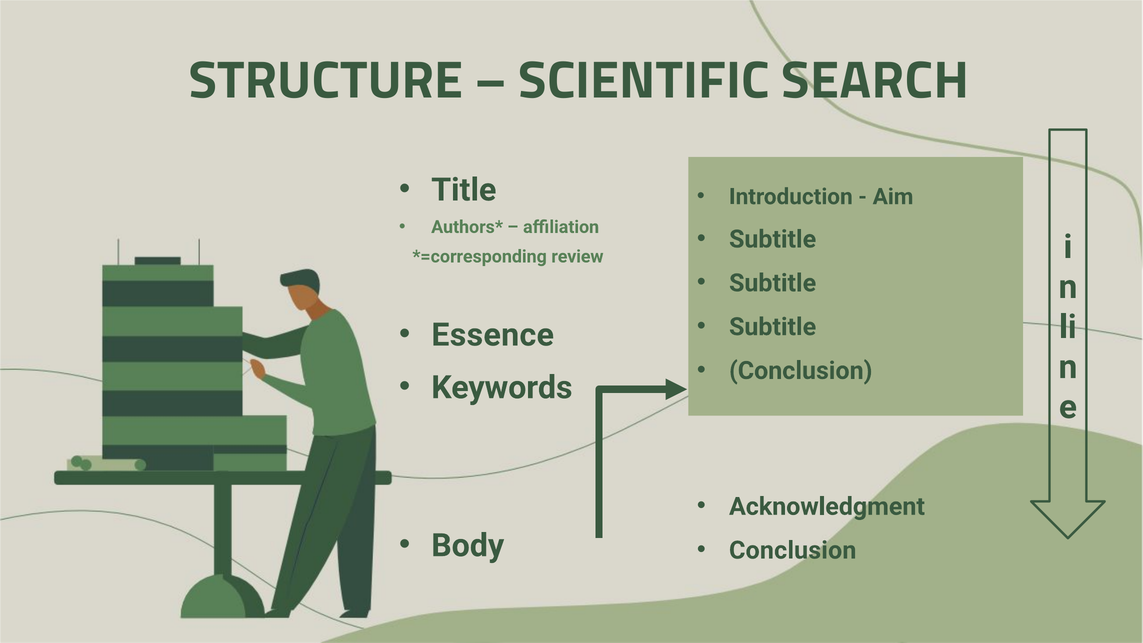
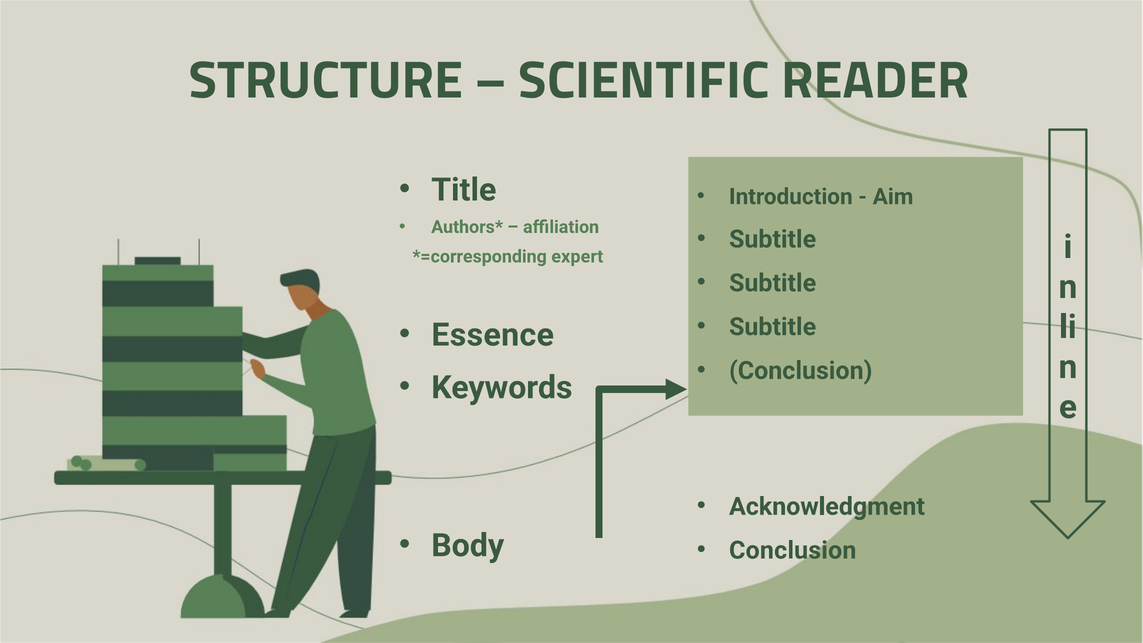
SEARCH: SEARCH -> READER
review: review -> expert
